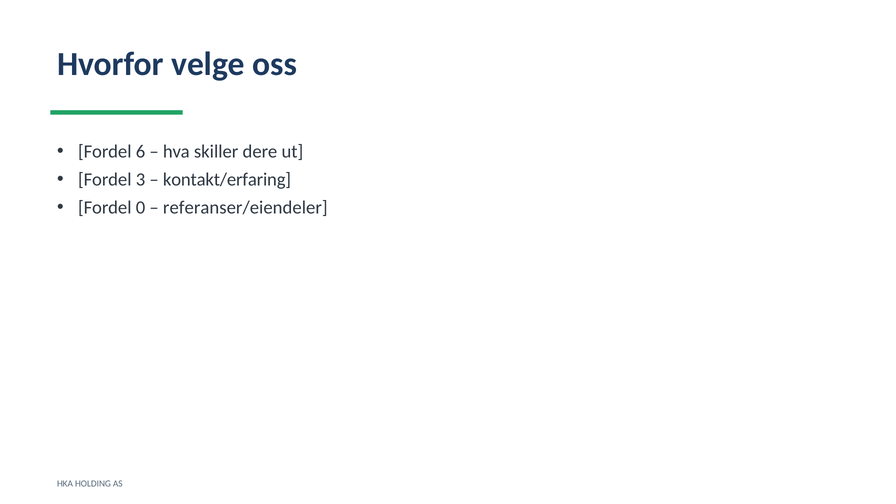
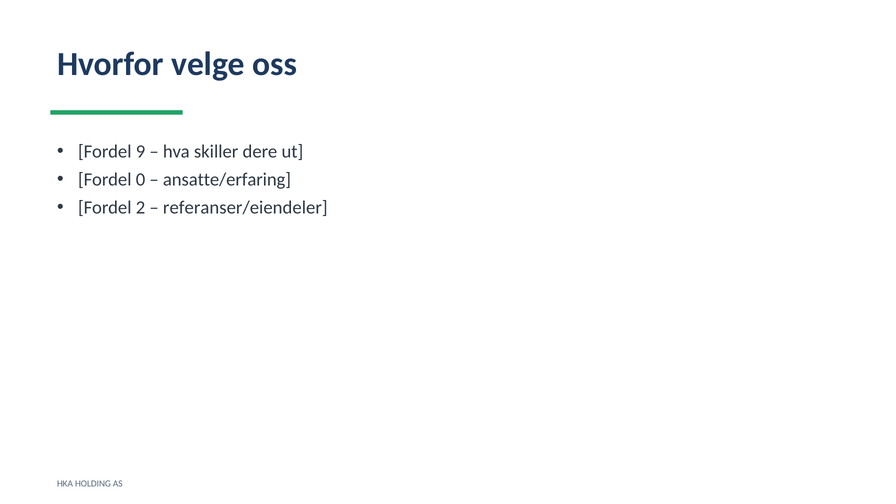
6: 6 -> 9
3: 3 -> 0
kontakt/erfaring: kontakt/erfaring -> ansatte/erfaring
0: 0 -> 2
